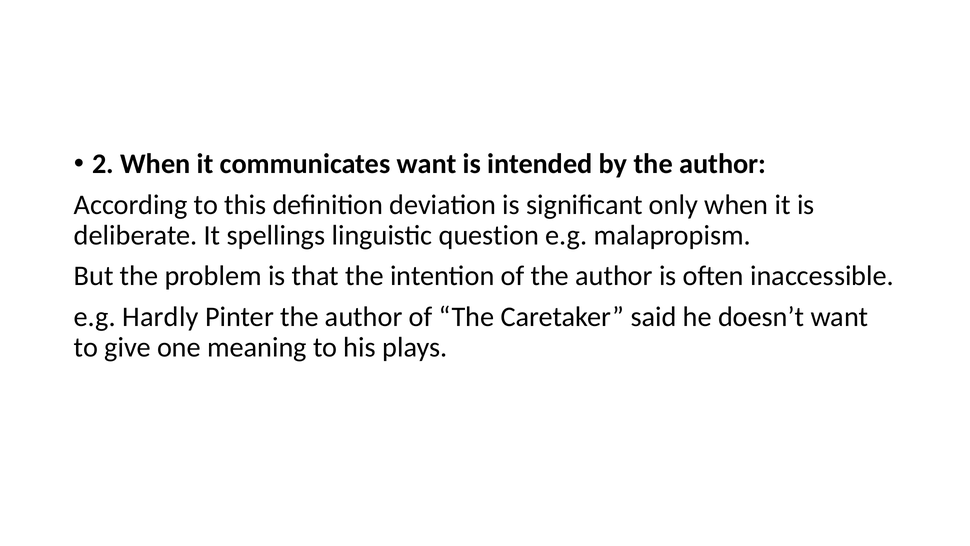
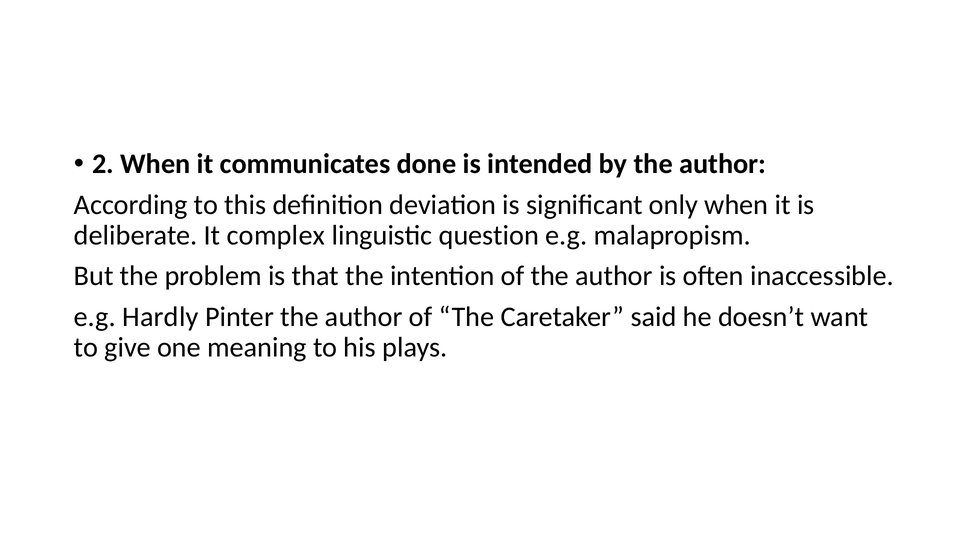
communicates want: want -> done
spellings: spellings -> complex
